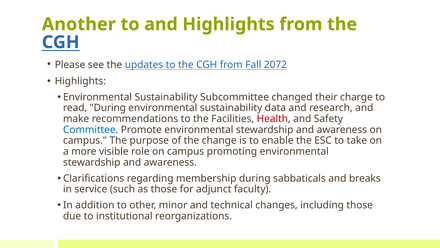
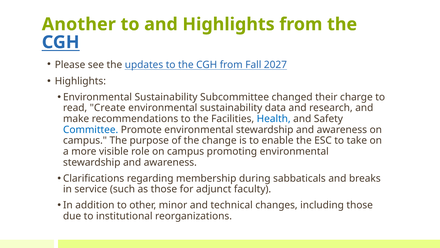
2072: 2072 -> 2027
read During: During -> Create
Health colour: red -> blue
